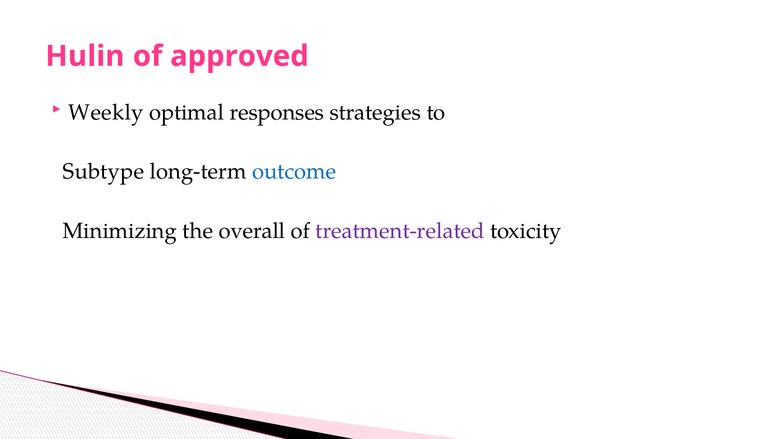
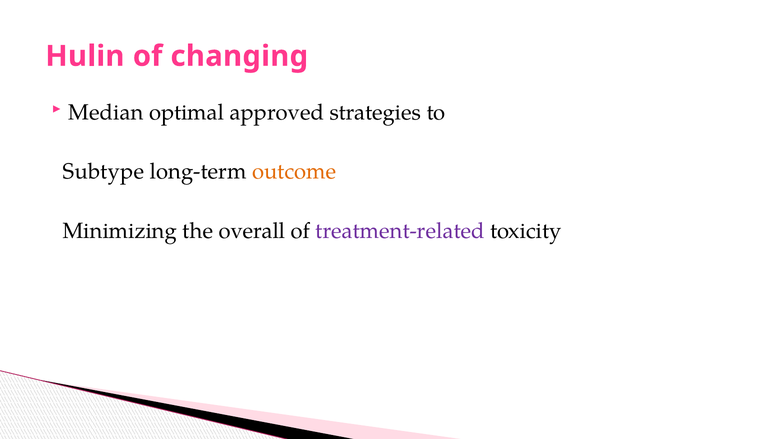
approved: approved -> changing
Weekly: Weekly -> Median
responses: responses -> approved
outcome colour: blue -> orange
